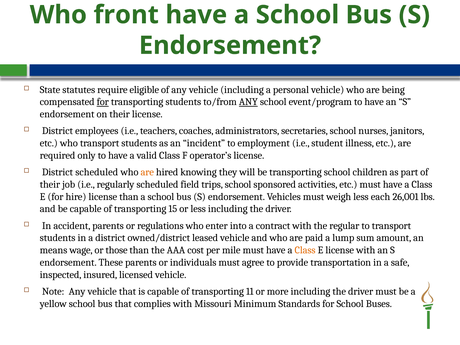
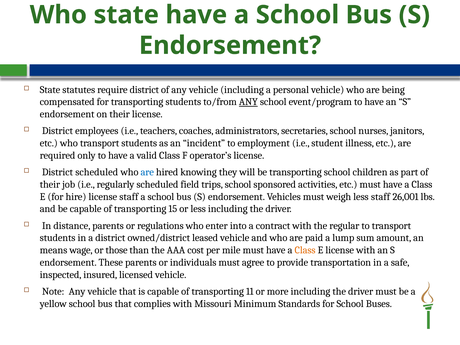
Who front: front -> state
require eligible: eligible -> district
for at (103, 102) underline: present -> none
are at (147, 172) colour: orange -> blue
license than: than -> staff
less each: each -> staff
accident: accident -> distance
